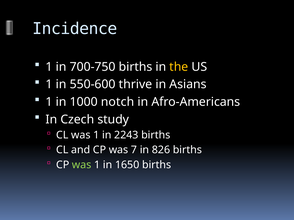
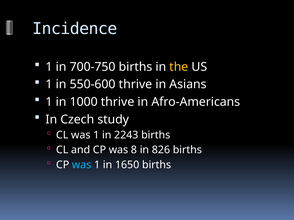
1000 notch: notch -> thrive
7: 7 -> 8
was at (82, 165) colour: light green -> light blue
